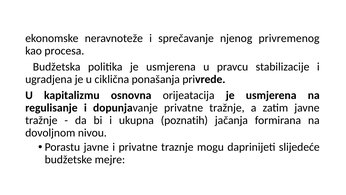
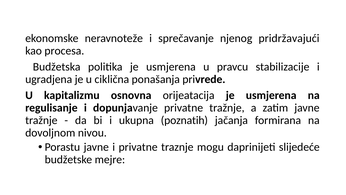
privremenog: privremenog -> pridržavajući
